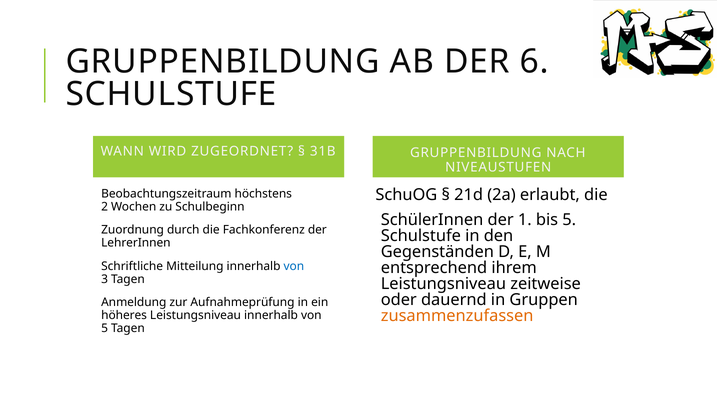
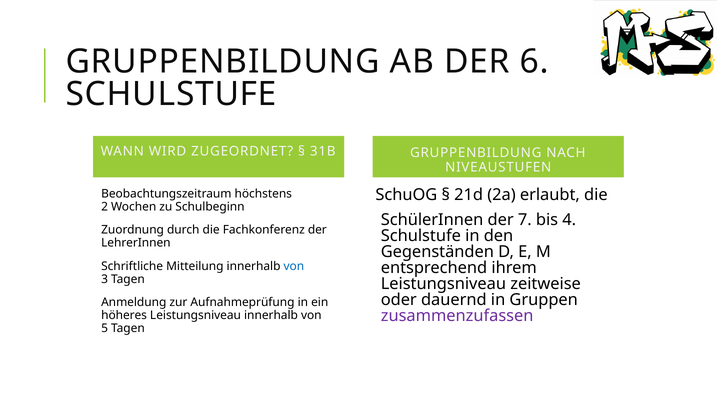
1: 1 -> 7
bis 5: 5 -> 4
zusammenzufassen colour: orange -> purple
